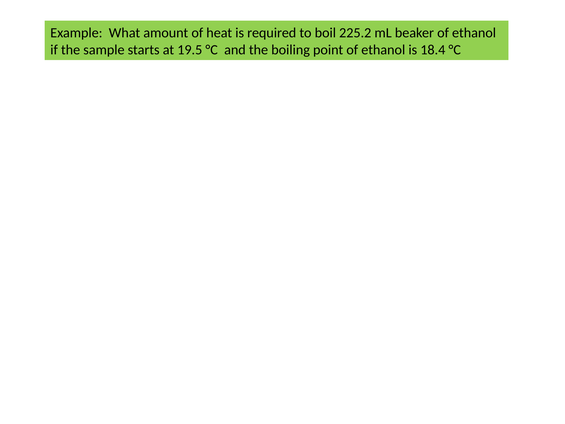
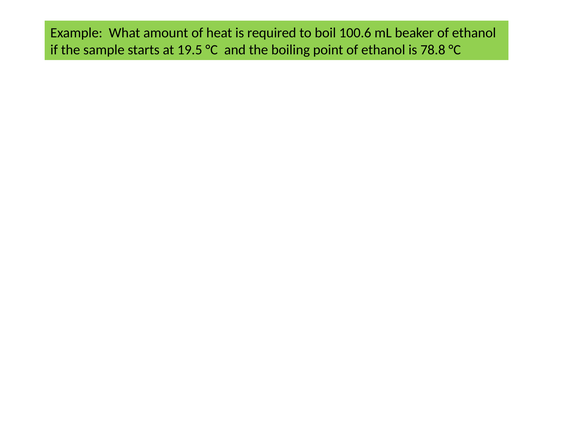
225.2: 225.2 -> 100.6
18.4: 18.4 -> 78.8
